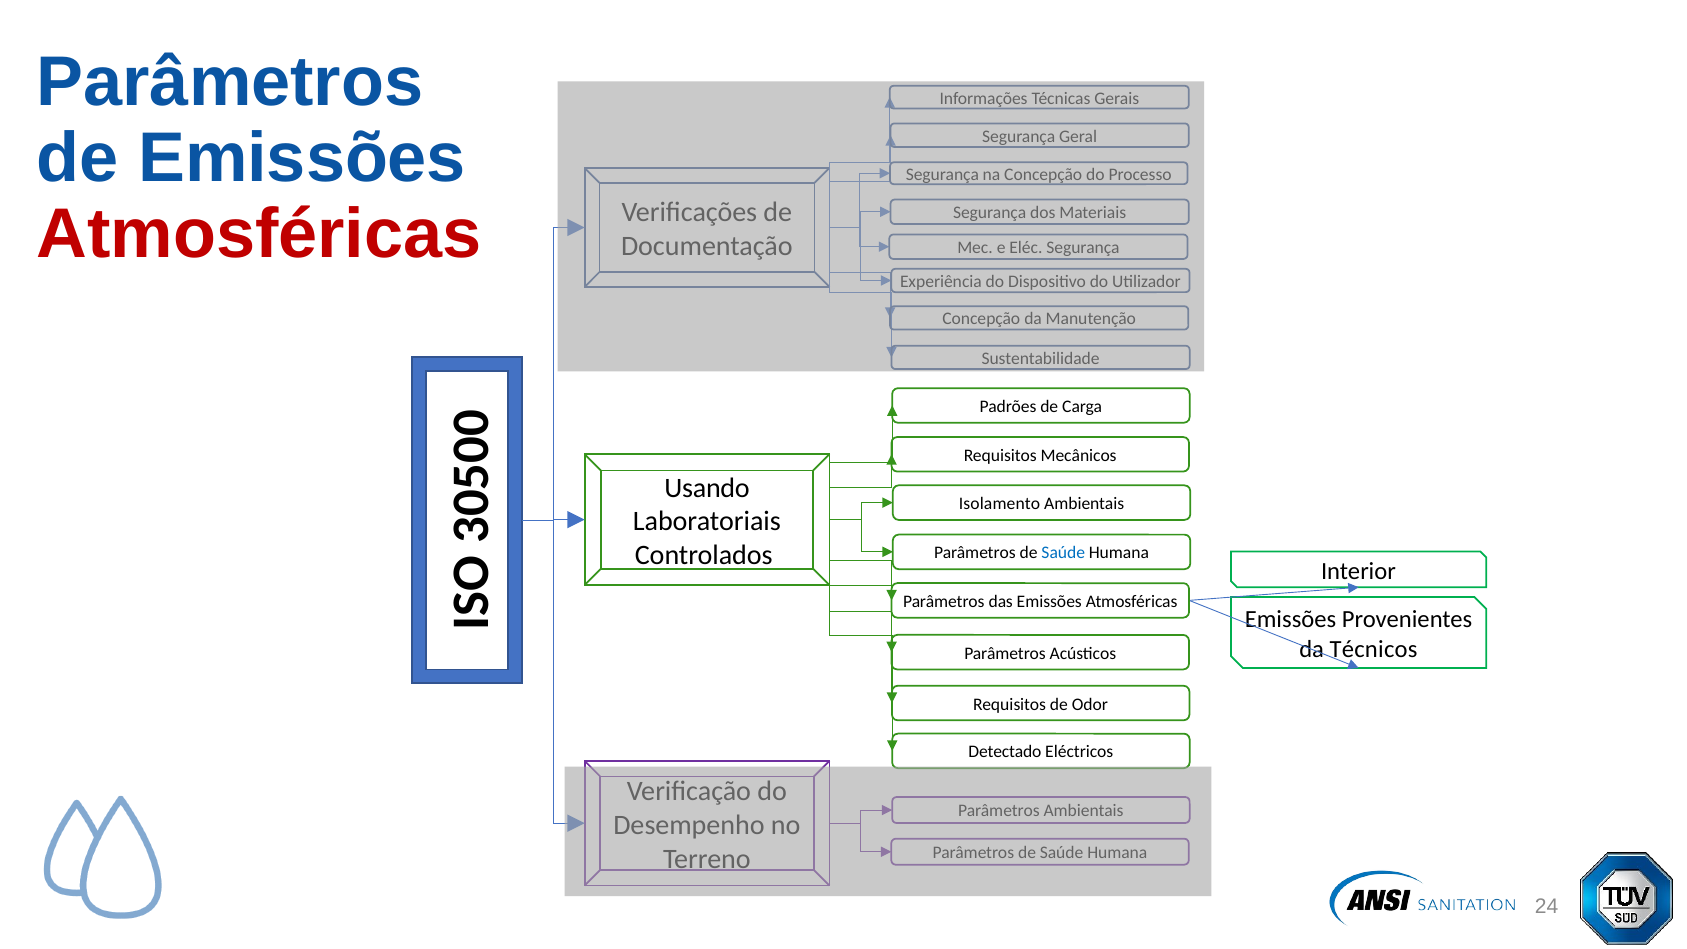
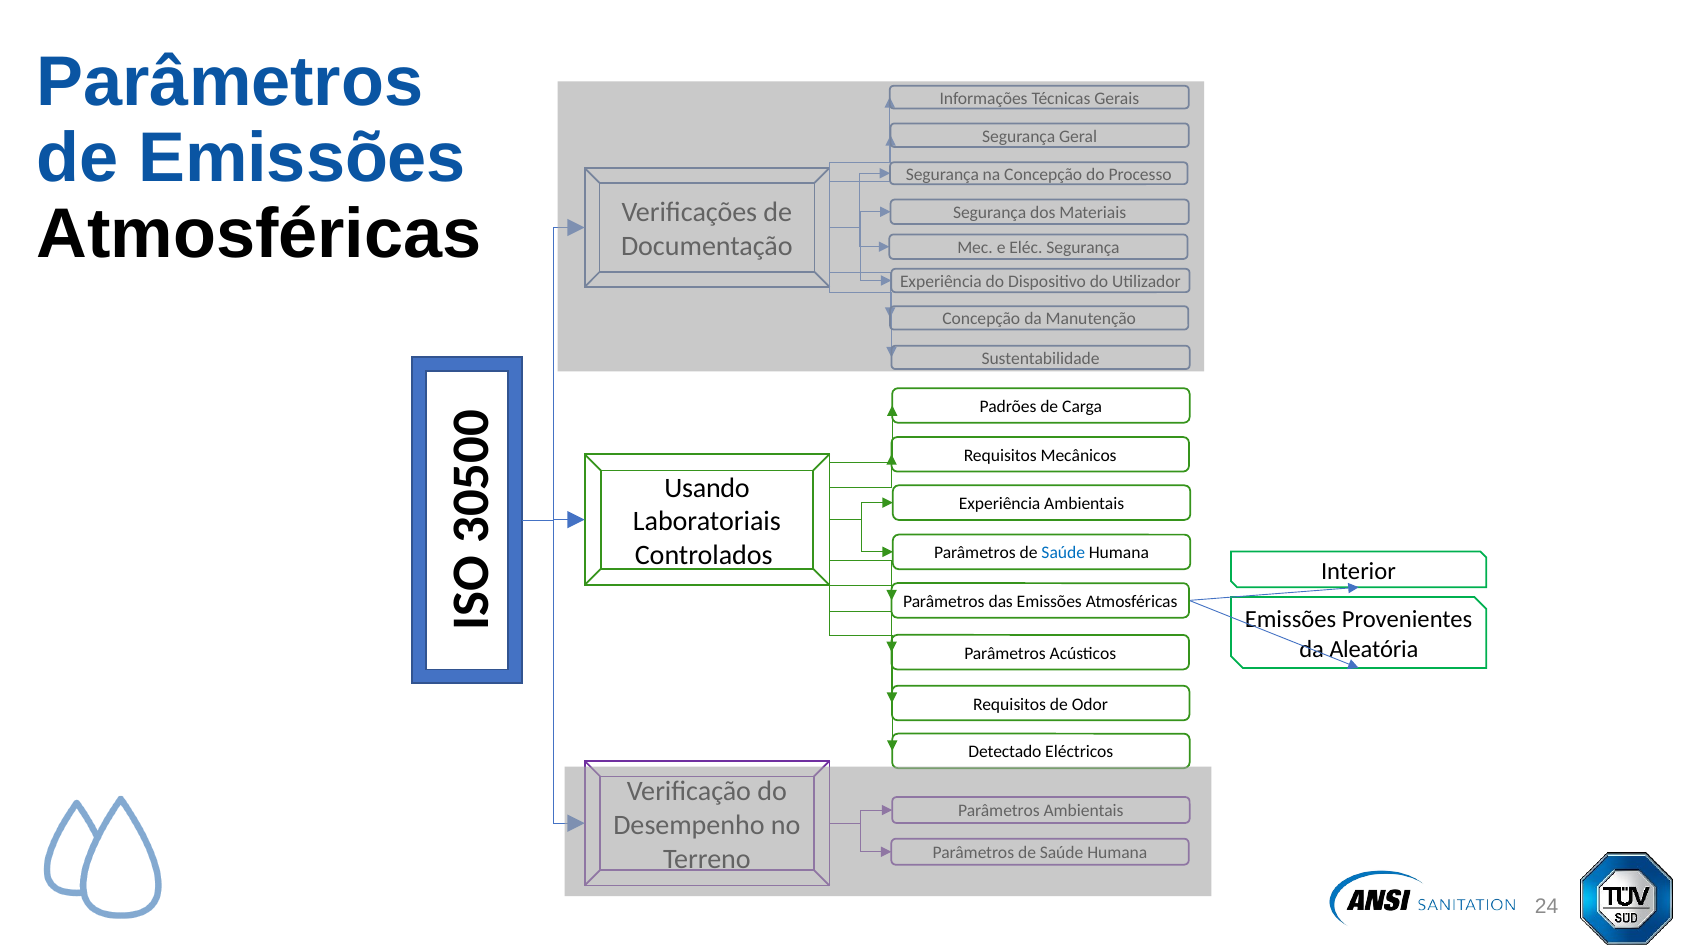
Atmosféricas at (259, 234) colour: red -> black
Isolamento at (1000, 504): Isolamento -> Experiência
Técnicos: Técnicos -> Aleatória
